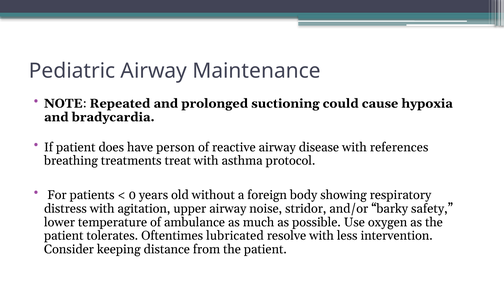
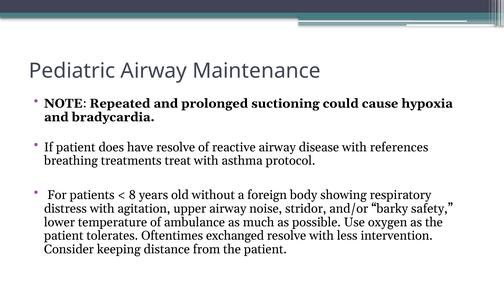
have person: person -> resolve
0: 0 -> 8
lubricated: lubricated -> exchanged
